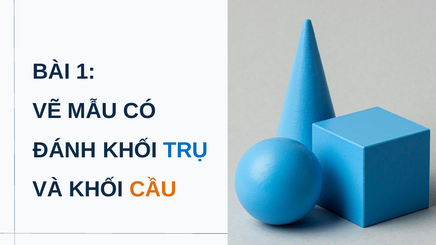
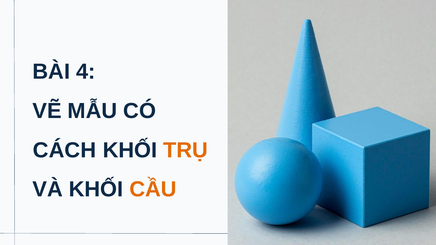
1: 1 -> 4
ĐÁNH: ĐÁNH -> CÁCH
TRỤ colour: blue -> orange
